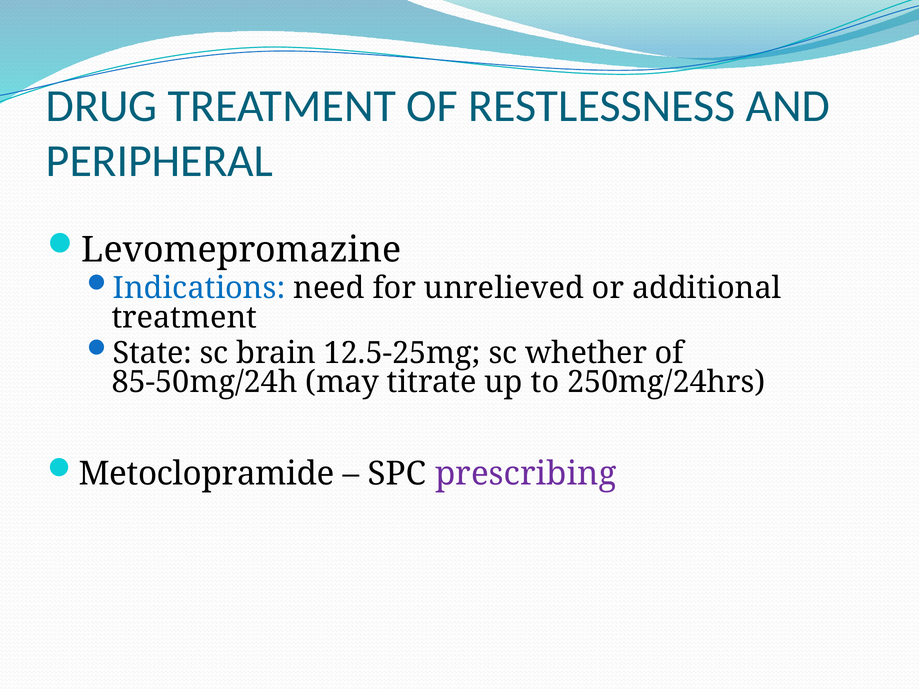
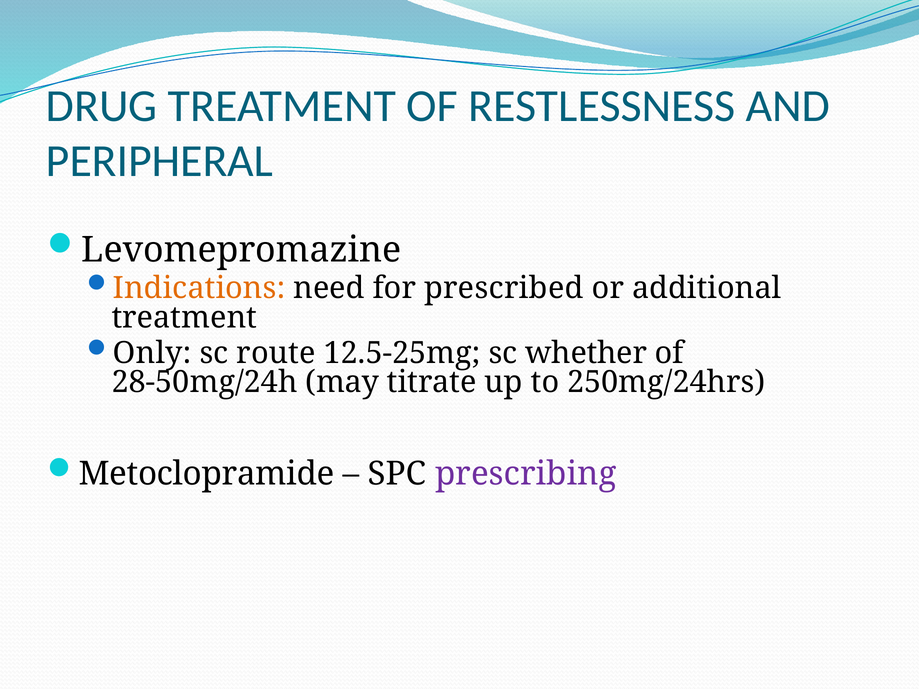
Indications colour: blue -> orange
unrelieved: unrelieved -> prescribed
State: State -> Only
brain: brain -> route
85-50mg/24h: 85-50mg/24h -> 28-50mg/24h
